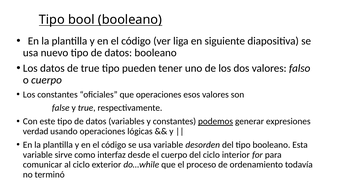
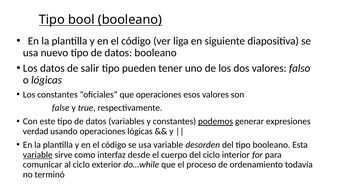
de true: true -> salir
o cuerpo: cuerpo -> lógicas
variable at (38, 155) underline: none -> present
